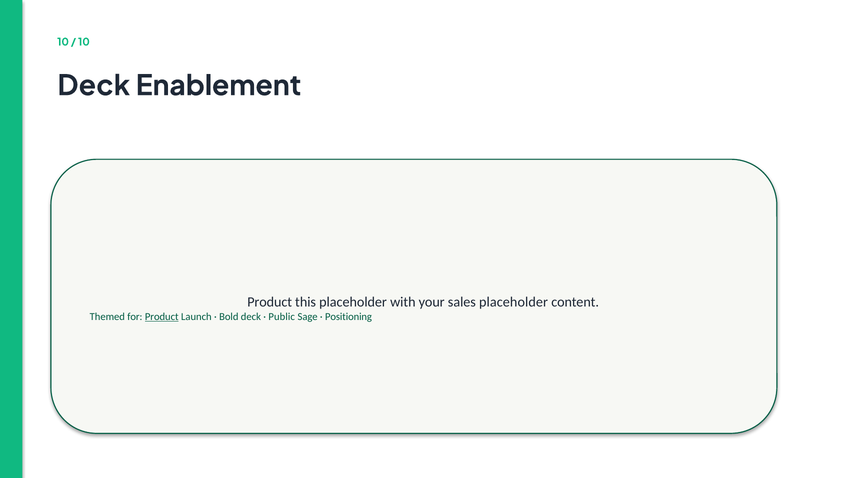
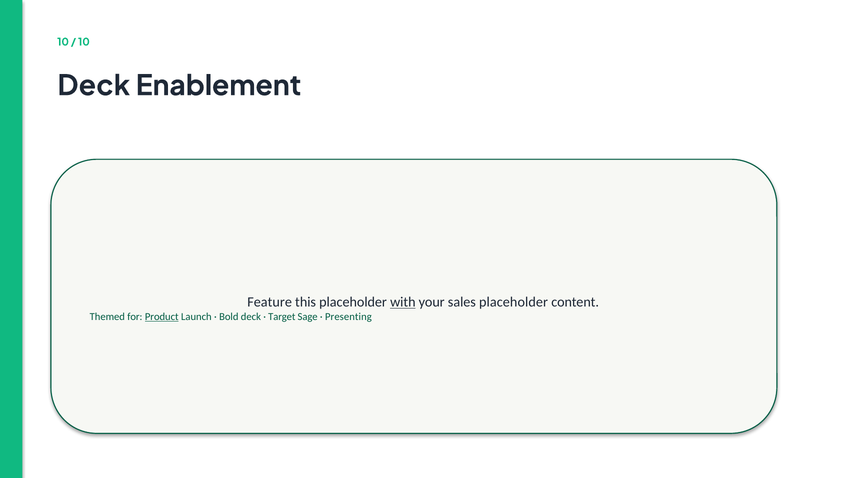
Product at (270, 302): Product -> Feature
with underline: none -> present
Public: Public -> Target
Positioning: Positioning -> Presenting
